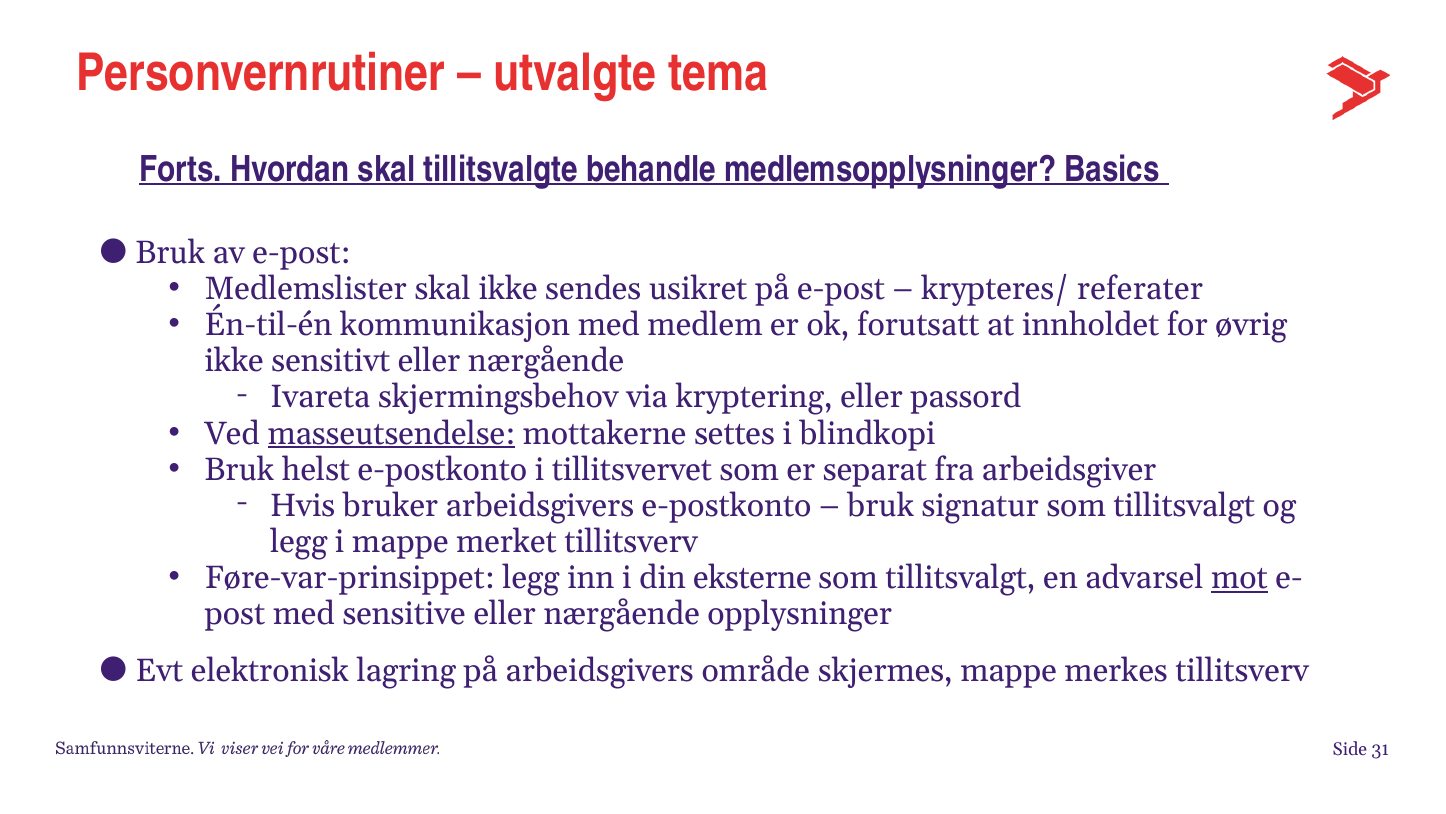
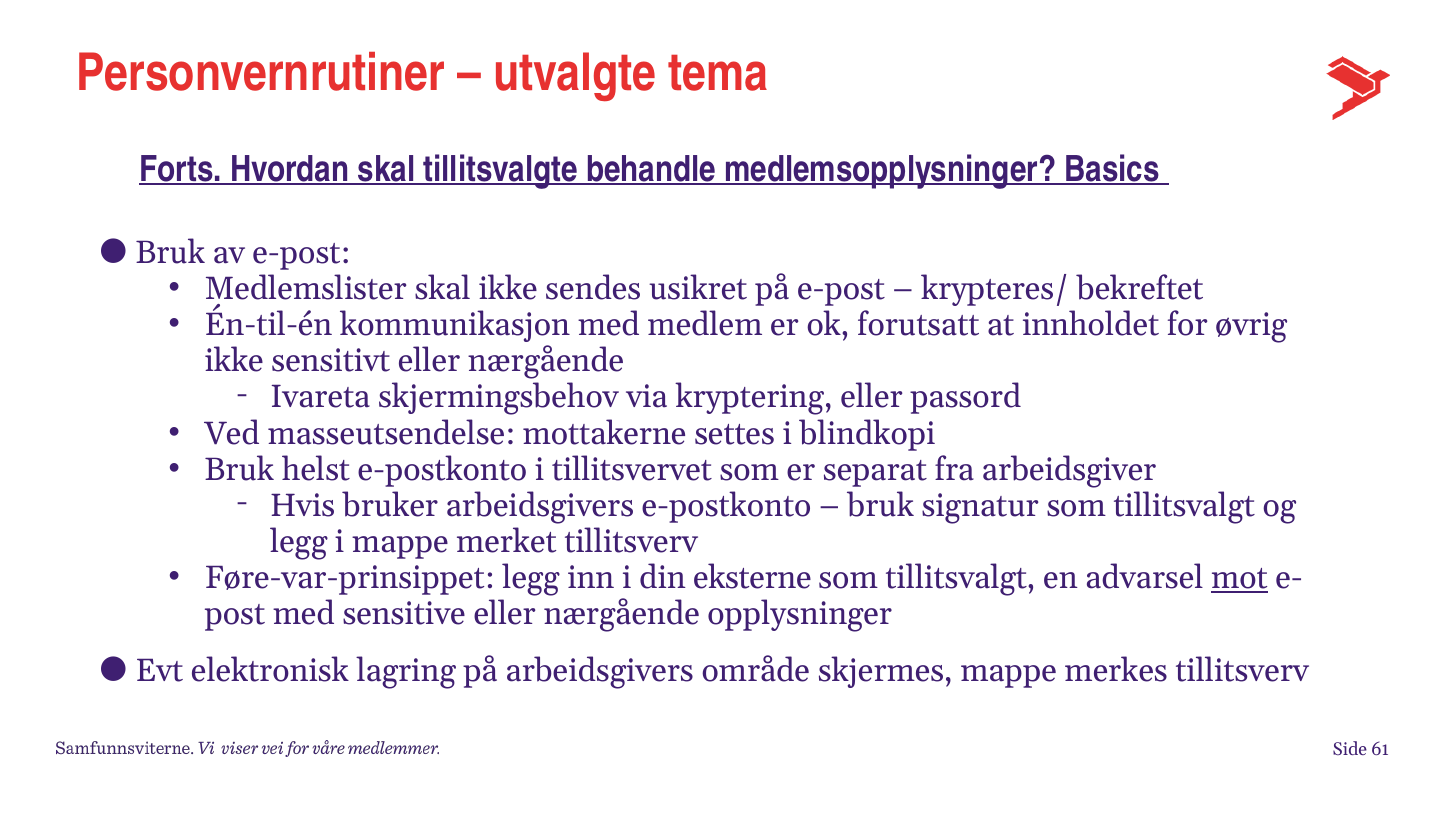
referater: referater -> bekreftet
masseutsendelse underline: present -> none
31: 31 -> 61
